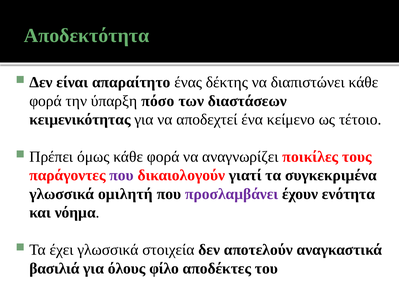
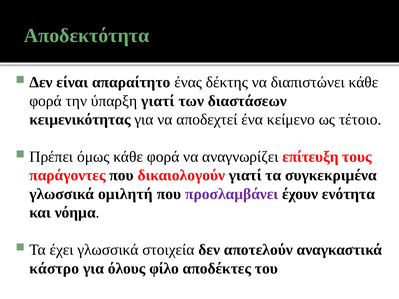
ύπαρξη πόσο: πόσο -> γιατί
ποικίλες: ποικίλες -> επίτευξη
που at (122, 175) colour: purple -> black
βασιλιά: βασιλιά -> κάστρο
